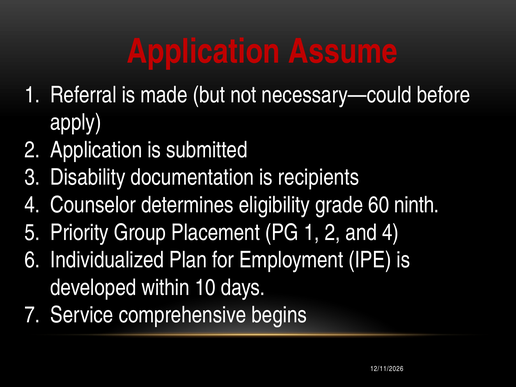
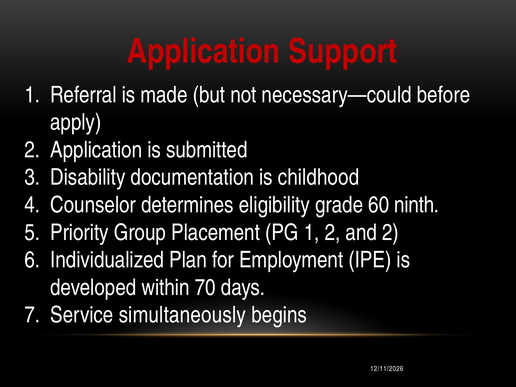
Assume: Assume -> Support
recipients: recipients -> childhood
and 4: 4 -> 2
10: 10 -> 70
comprehensive: comprehensive -> simultaneously
